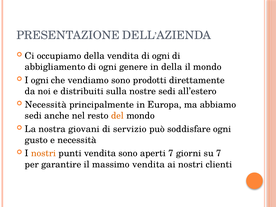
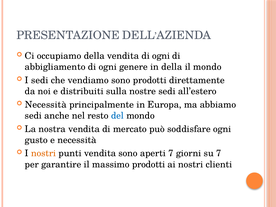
I ogni: ogni -> sedi
del colour: orange -> blue
nostra giovani: giovani -> vendita
servizio: servizio -> mercato
massimo vendita: vendita -> prodotti
